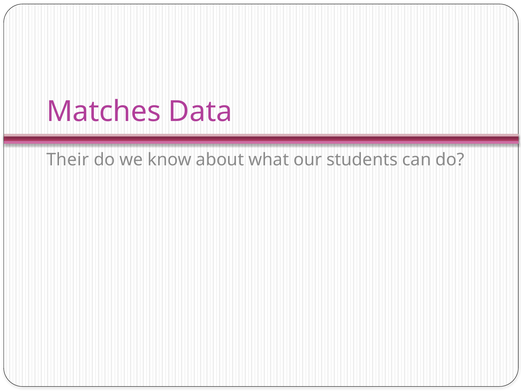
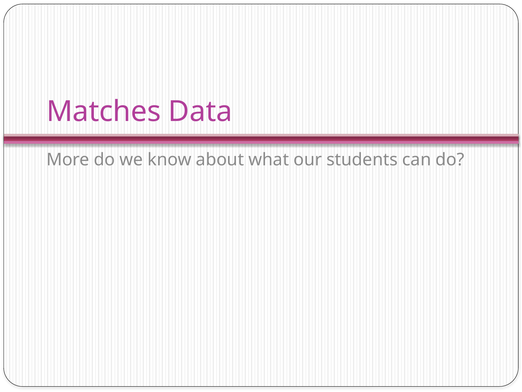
Their: Their -> More
